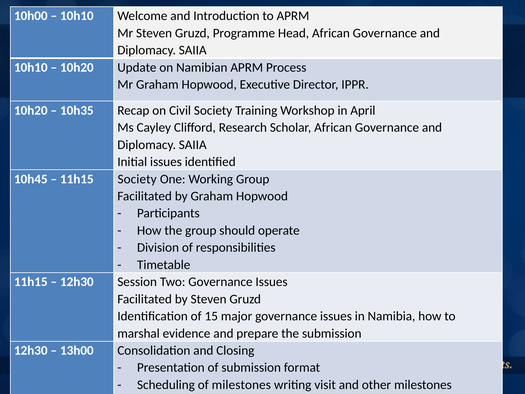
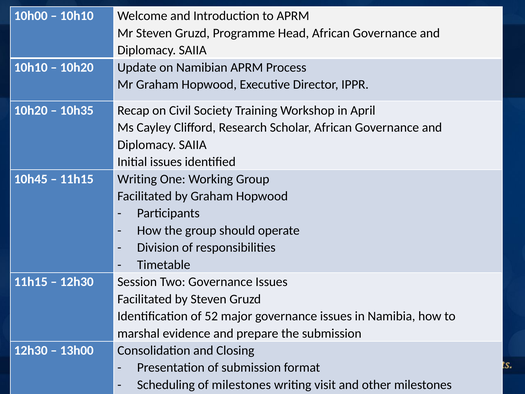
11h15 Society: Society -> Writing
15: 15 -> 52
